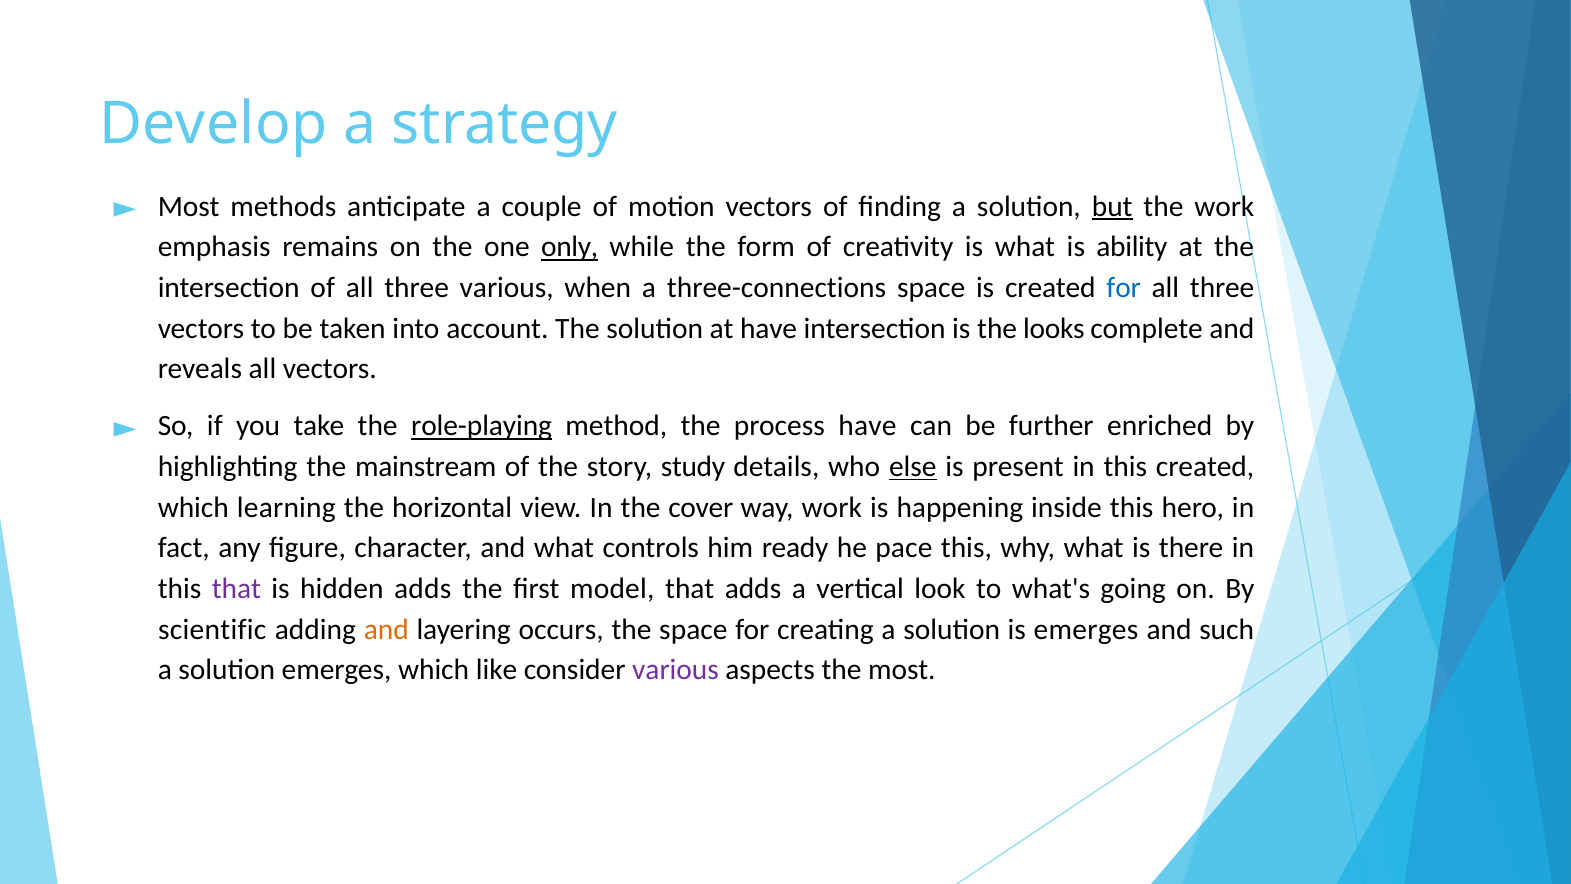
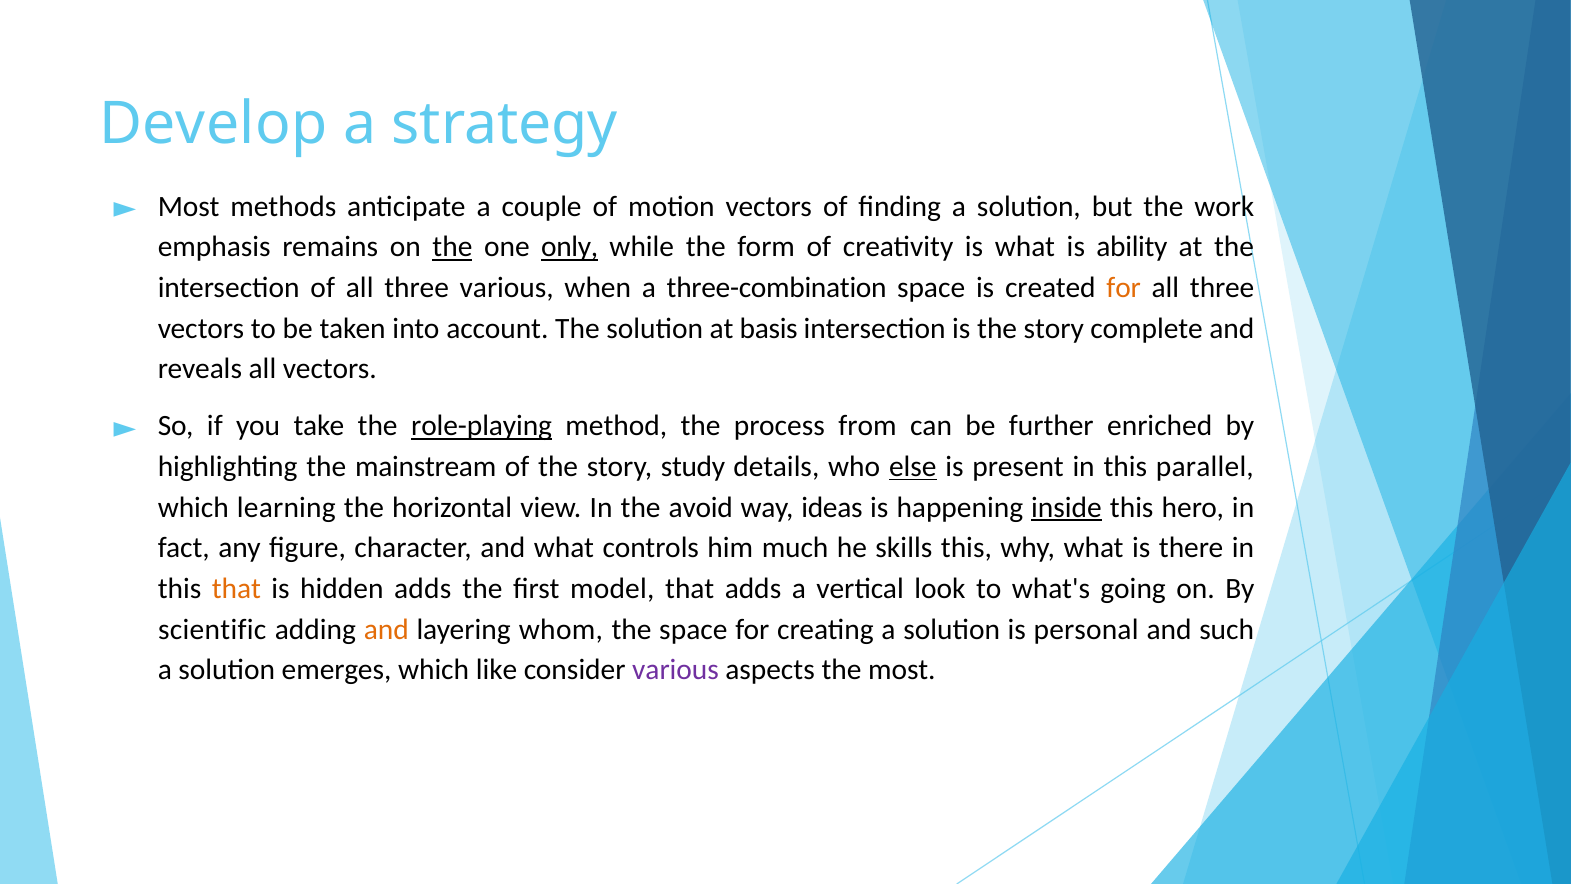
but underline: present -> none
the at (452, 247) underline: none -> present
three-connections: three-connections -> three-combination
for at (1124, 288) colour: blue -> orange
at have: have -> basis
is the looks: looks -> story
process have: have -> from
this created: created -> parallel
cover: cover -> avoid
way work: work -> ideas
inside underline: none -> present
ready: ready -> much
pace: pace -> skills
that at (236, 589) colour: purple -> orange
occurs: occurs -> whom
is emerges: emerges -> personal
